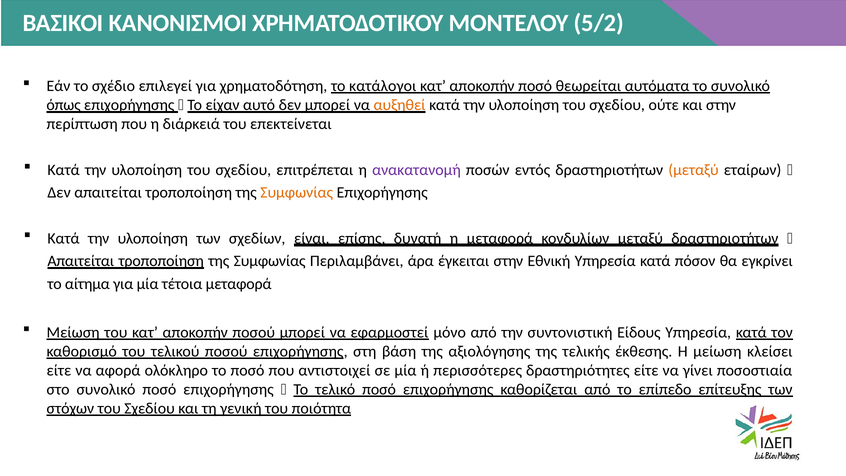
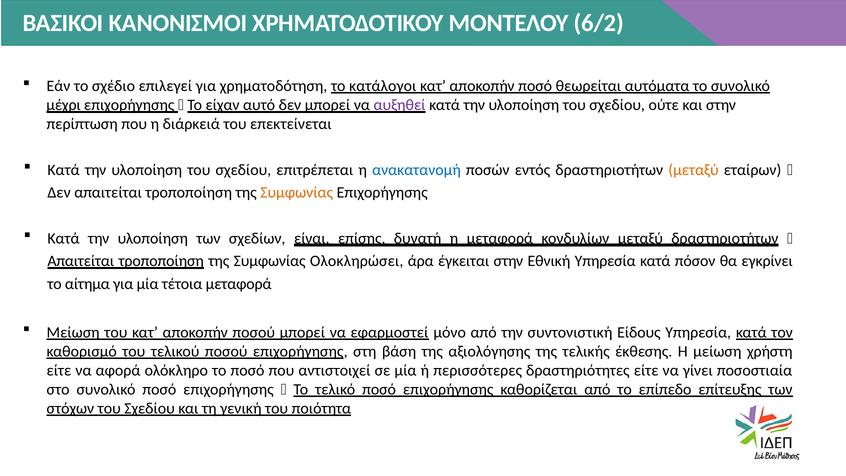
5/2: 5/2 -> 6/2
όπως: όπως -> μέχρι
αυξηθεί colour: orange -> purple
ανακατανομή colour: purple -> blue
Περιλαμβάνει: Περιλαμβάνει -> Ολοκληρώσει
κλείσει: κλείσει -> χρήστη
